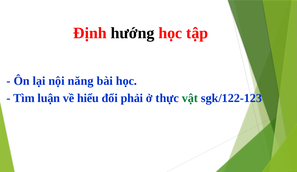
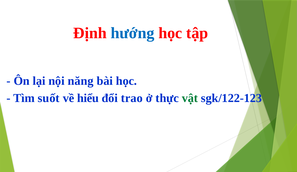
hướng colour: black -> blue
luận: luận -> suốt
phải: phải -> trao
